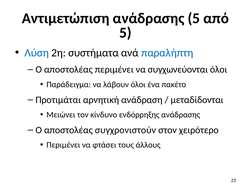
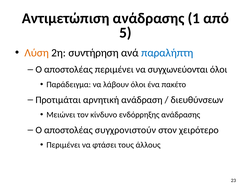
ανάδρασης 5: 5 -> 1
Λύση colour: blue -> orange
συστήματα: συστήματα -> συντήρηση
μεταδίδονται: μεταδίδονται -> διευθύνσεων
